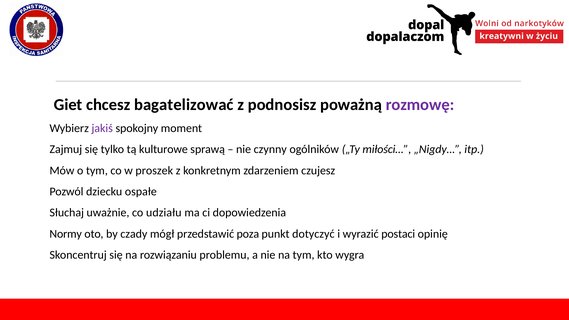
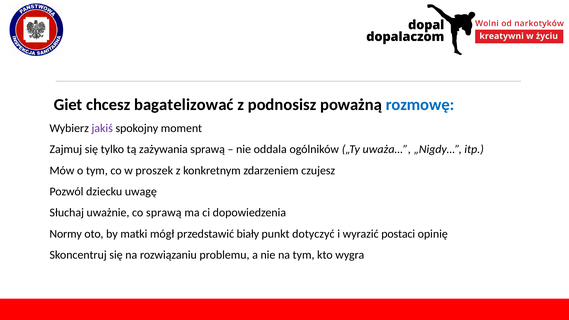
rozmowę colour: purple -> blue
kulturowe: kulturowe -> zażywania
czynny: czynny -> oddala
miłości…: miłości… -> uważa…
ospałe: ospałe -> uwagę
co udziału: udziału -> sprawą
czady: czady -> matki
poza: poza -> biały
